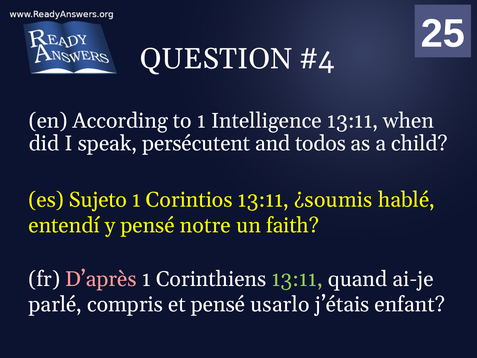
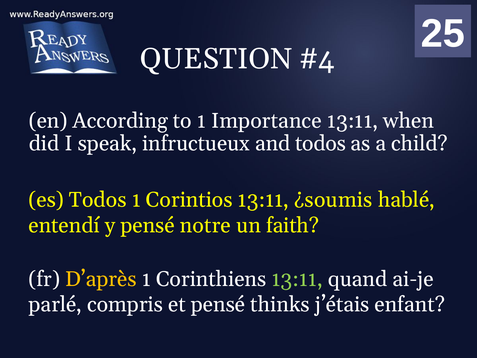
Intelligence: Intelligence -> Importance
persécutent: persécutent -> infructueux
es Sujeto: Sujeto -> Todos
D’après colour: pink -> yellow
usarlo: usarlo -> thinks
